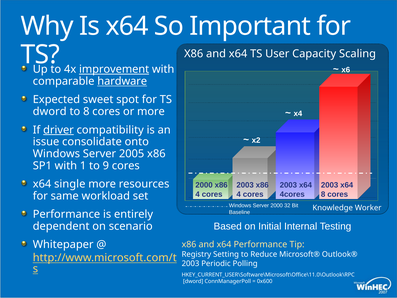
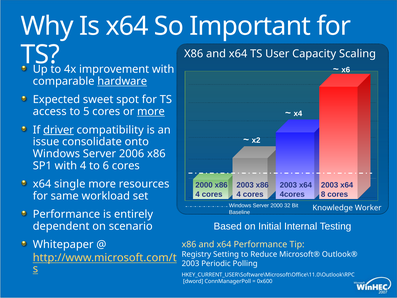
improvement underline: present -> none
dword at (50, 111): dword -> access
to 8: 8 -> 5
more at (151, 111) underline: none -> present
2005: 2005 -> 2006
with 1: 1 -> 4
9: 9 -> 6
